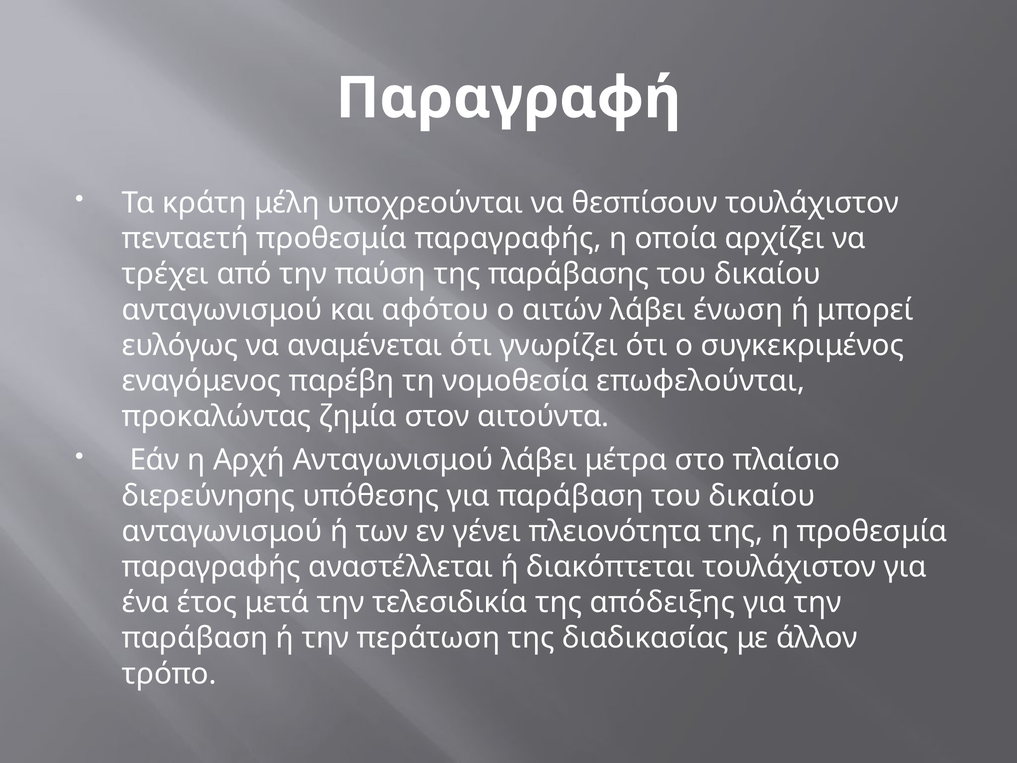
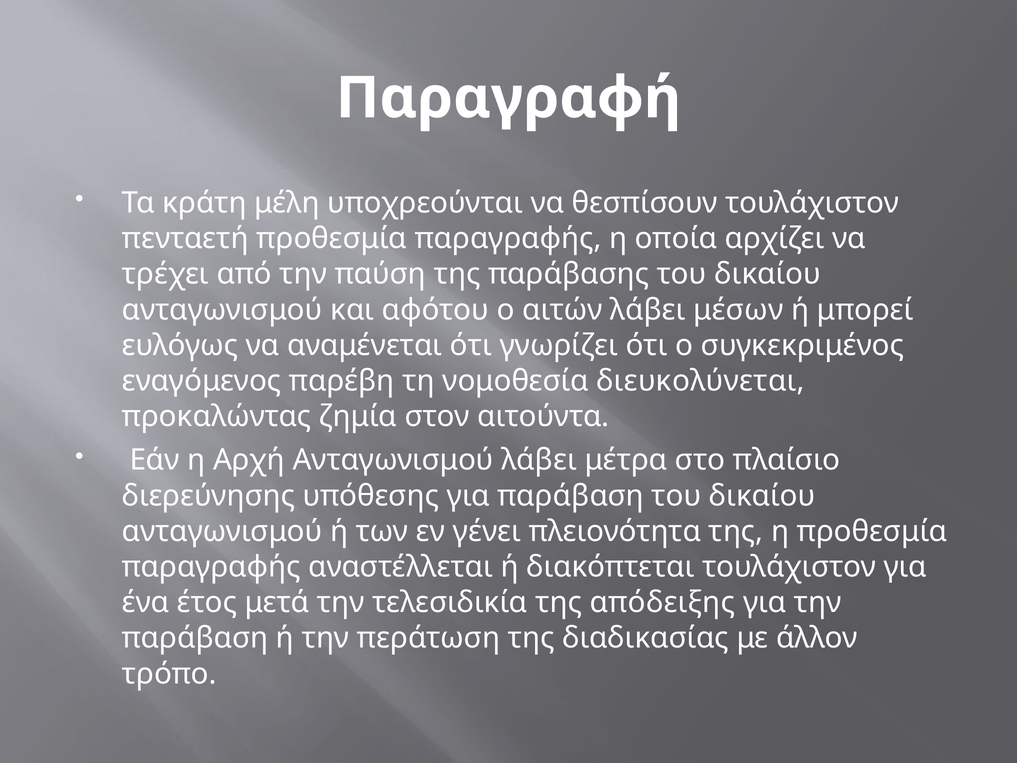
ένωση: ένωση -> μέσων
επωφελούνται: επωφελούνται -> διευκολύνεται
